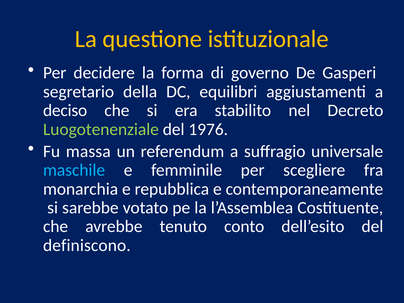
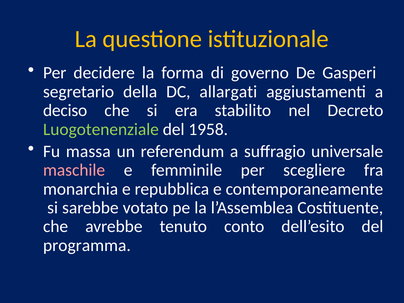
equilibri: equilibri -> allargati
1976: 1976 -> 1958
maschile colour: light blue -> pink
definiscono: definiscono -> programma
